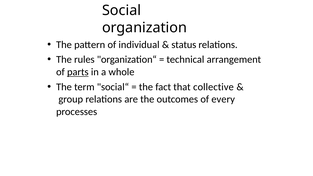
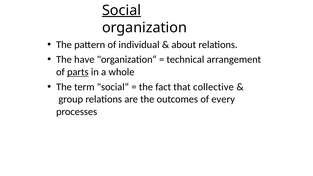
Social underline: none -> present
status: status -> about
rules: rules -> have
